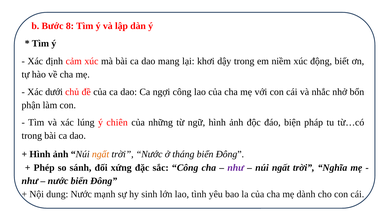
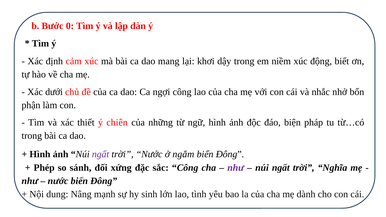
8: 8 -> 0
lúng: lúng -> thiết
ngất at (101, 154) colour: orange -> purple
tháng: tháng -> ngắm
dung Nước: Nước -> Nâng
